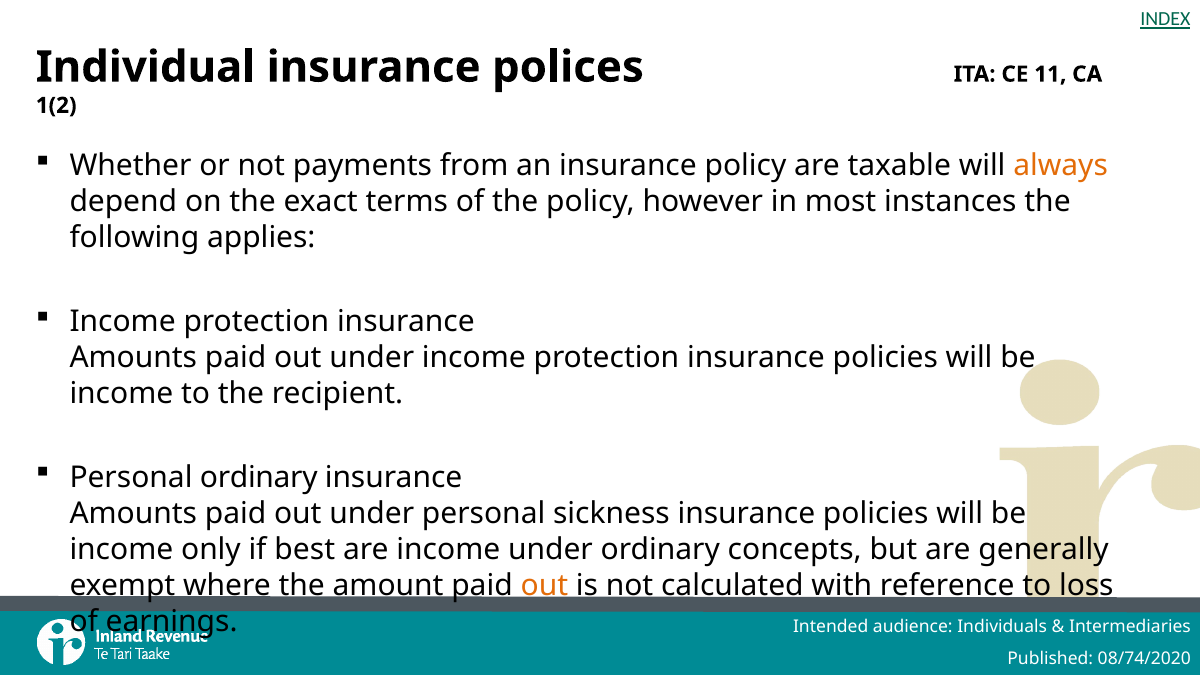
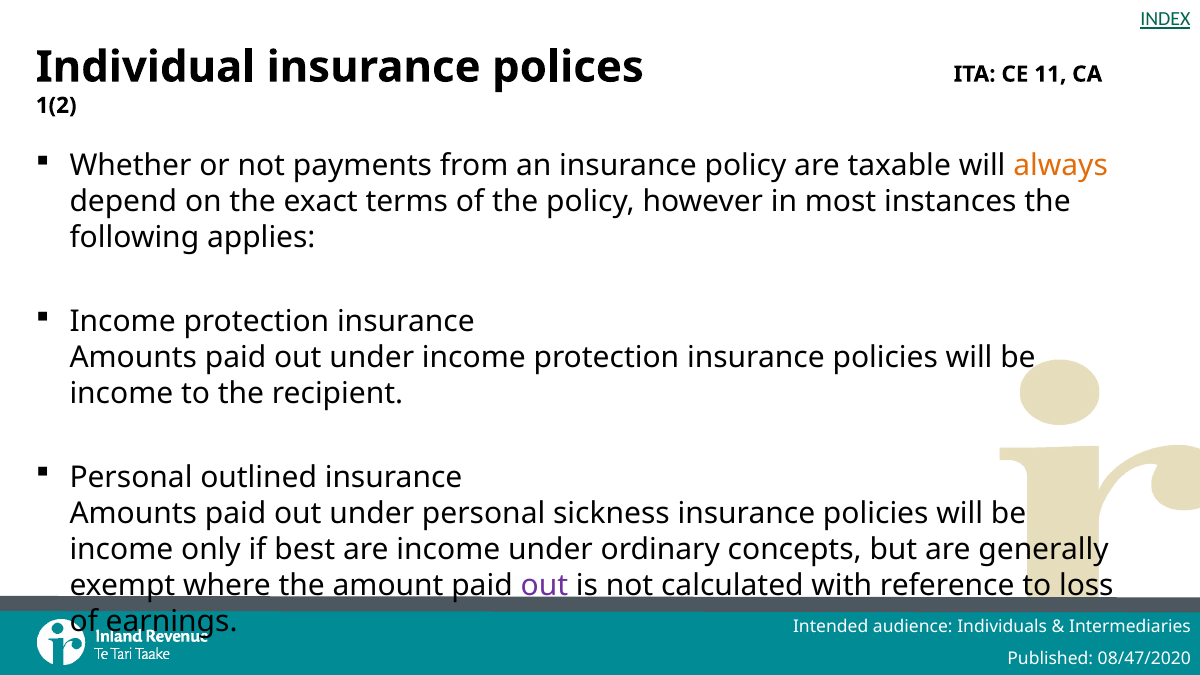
Personal ordinary: ordinary -> outlined
out at (544, 586) colour: orange -> purple
08/74/2020: 08/74/2020 -> 08/47/2020
